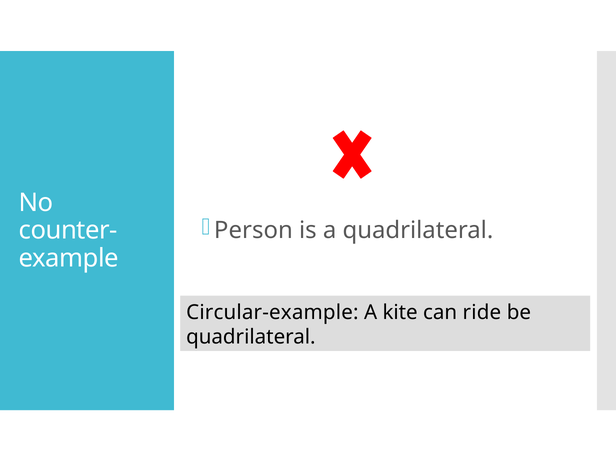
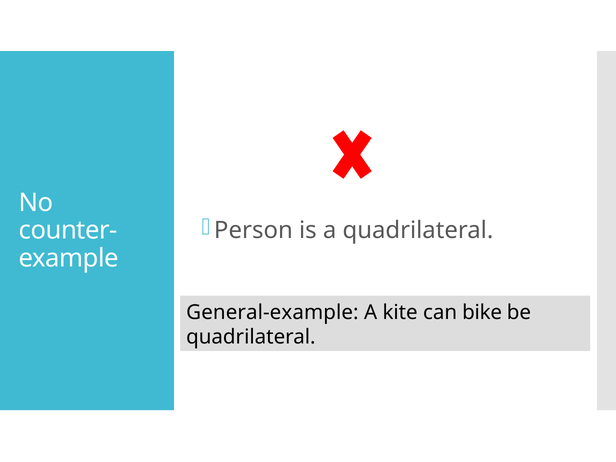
Circular-example: Circular-example -> General-example
ride: ride -> bike
